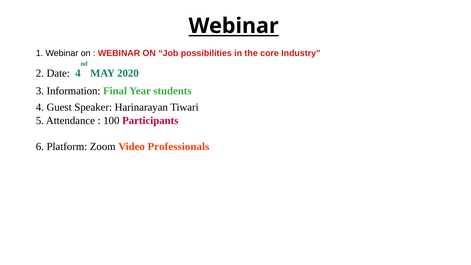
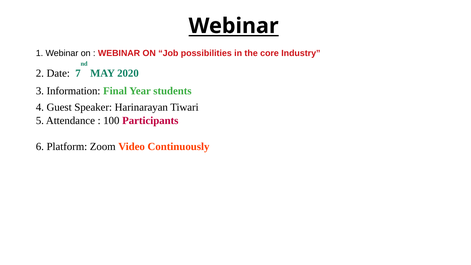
Date 4: 4 -> 7
Professionals: Professionals -> Continuously
